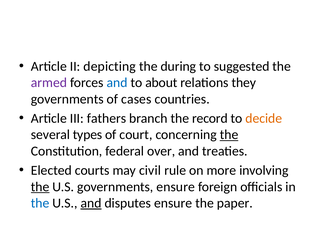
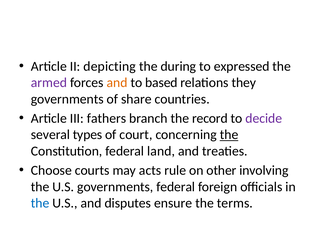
suggested: suggested -> expressed
and at (117, 83) colour: blue -> orange
about: about -> based
cases: cases -> share
decide colour: orange -> purple
over: over -> land
Elected: Elected -> Choose
civil: civil -> acts
more: more -> other
the at (40, 187) underline: present -> none
governments ensure: ensure -> federal
and at (91, 203) underline: present -> none
paper: paper -> terms
